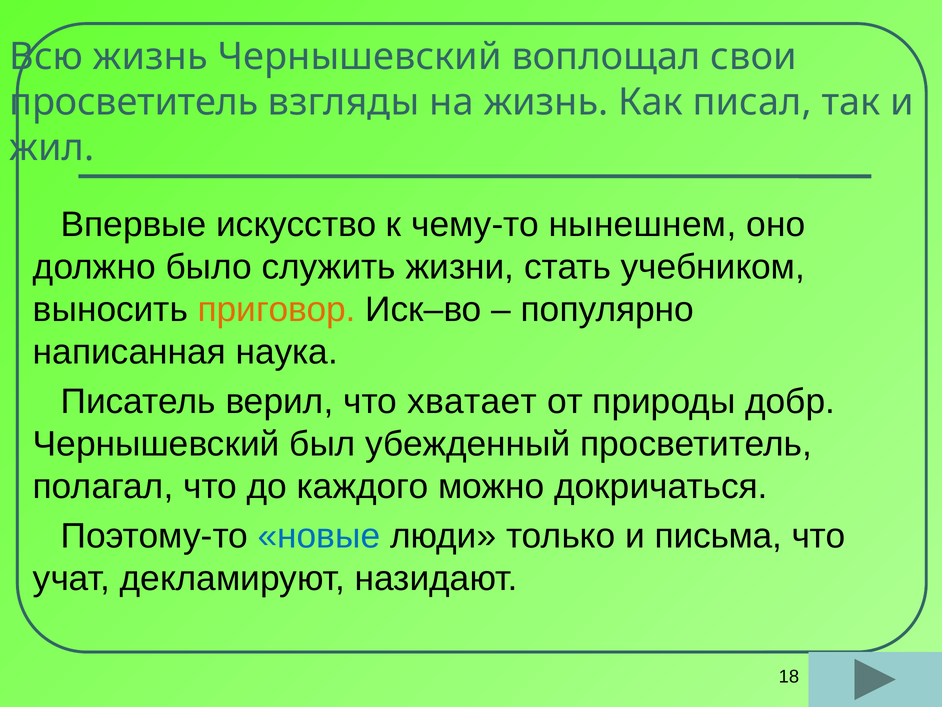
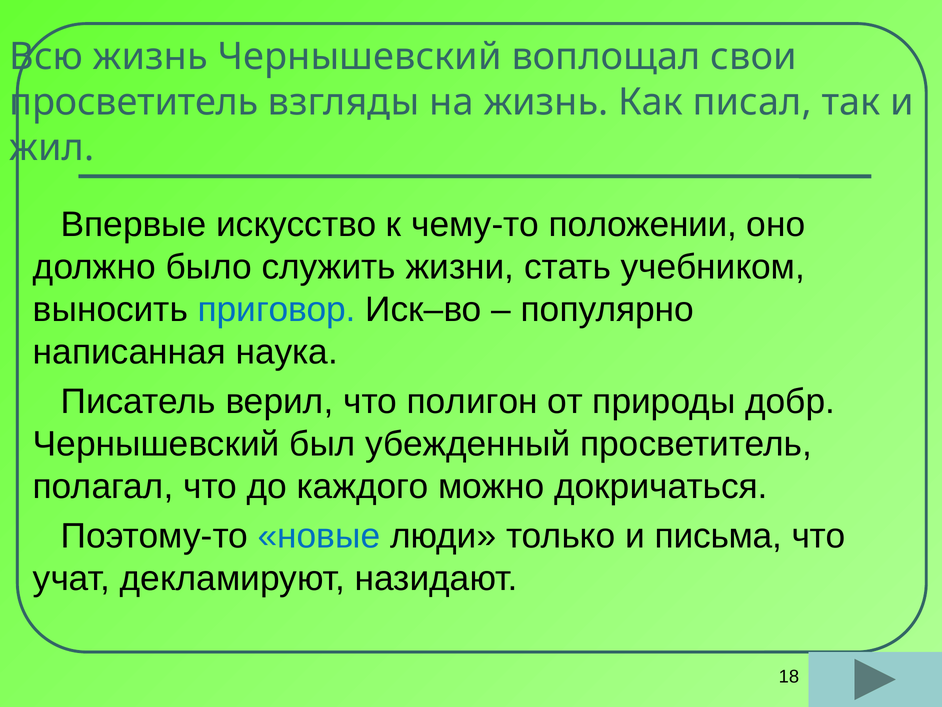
нынешнем: нынешнем -> положении
приговор colour: orange -> blue
хватает: хватает -> полигон
